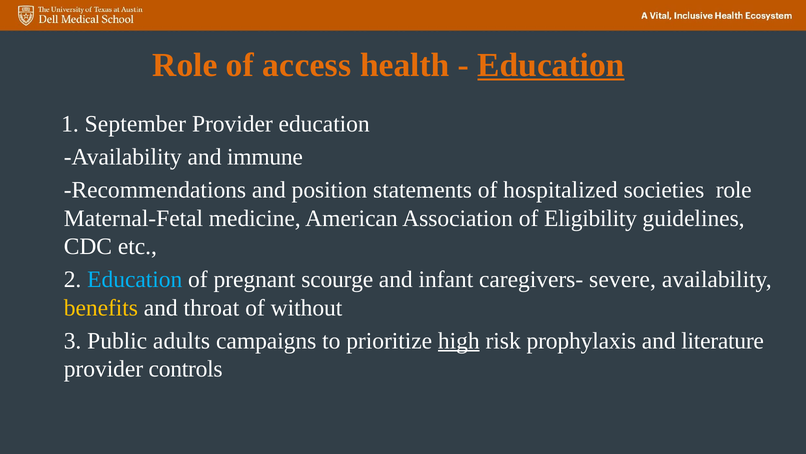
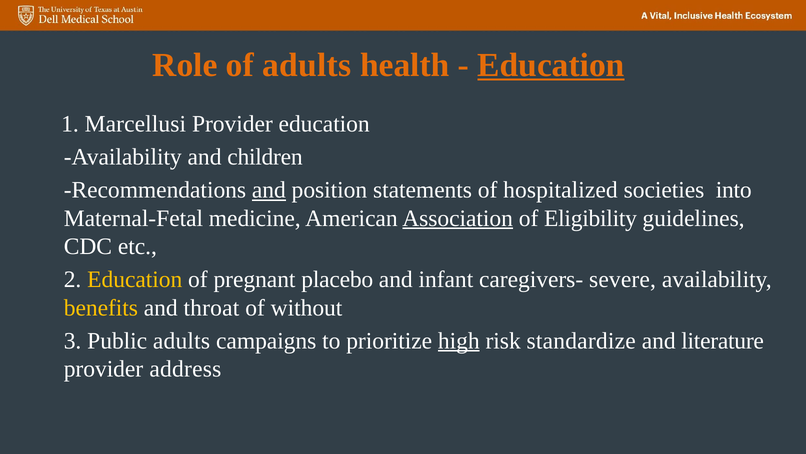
of access: access -> adults
September: September -> Marcellusi
immune: immune -> children
and at (269, 190) underline: none -> present
societies role: role -> into
Association underline: none -> present
Education at (135, 279) colour: light blue -> yellow
scourge: scourge -> placebo
prophylaxis: prophylaxis -> standardize
controls: controls -> address
